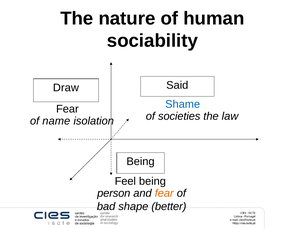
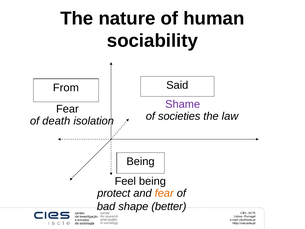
Draw: Draw -> From
Shame colour: blue -> purple
name: name -> death
person: person -> protect
